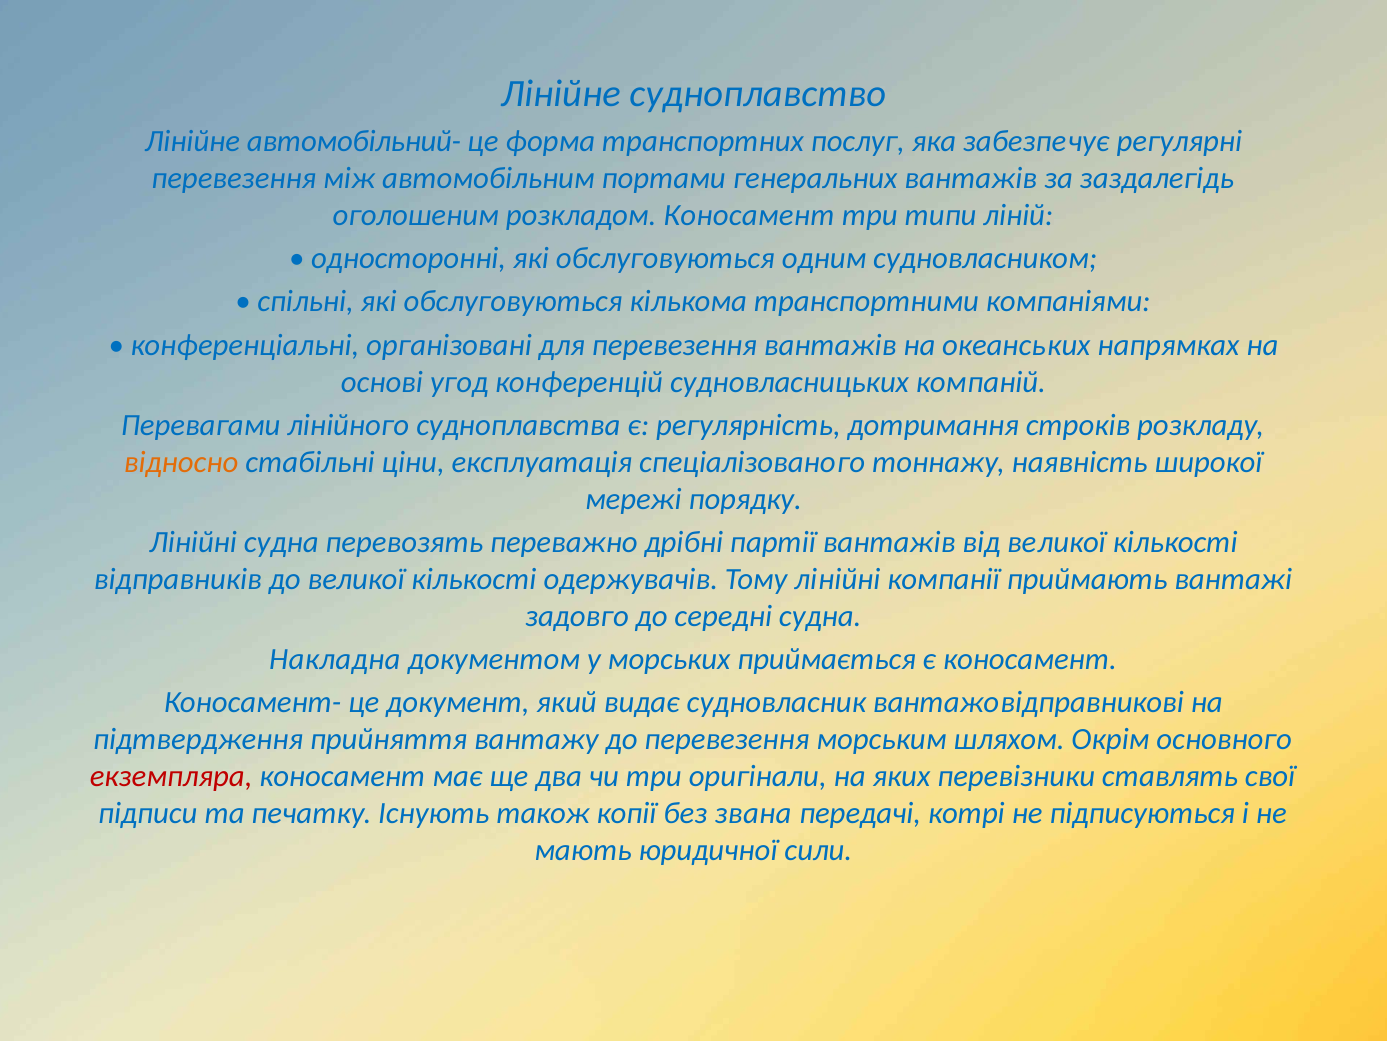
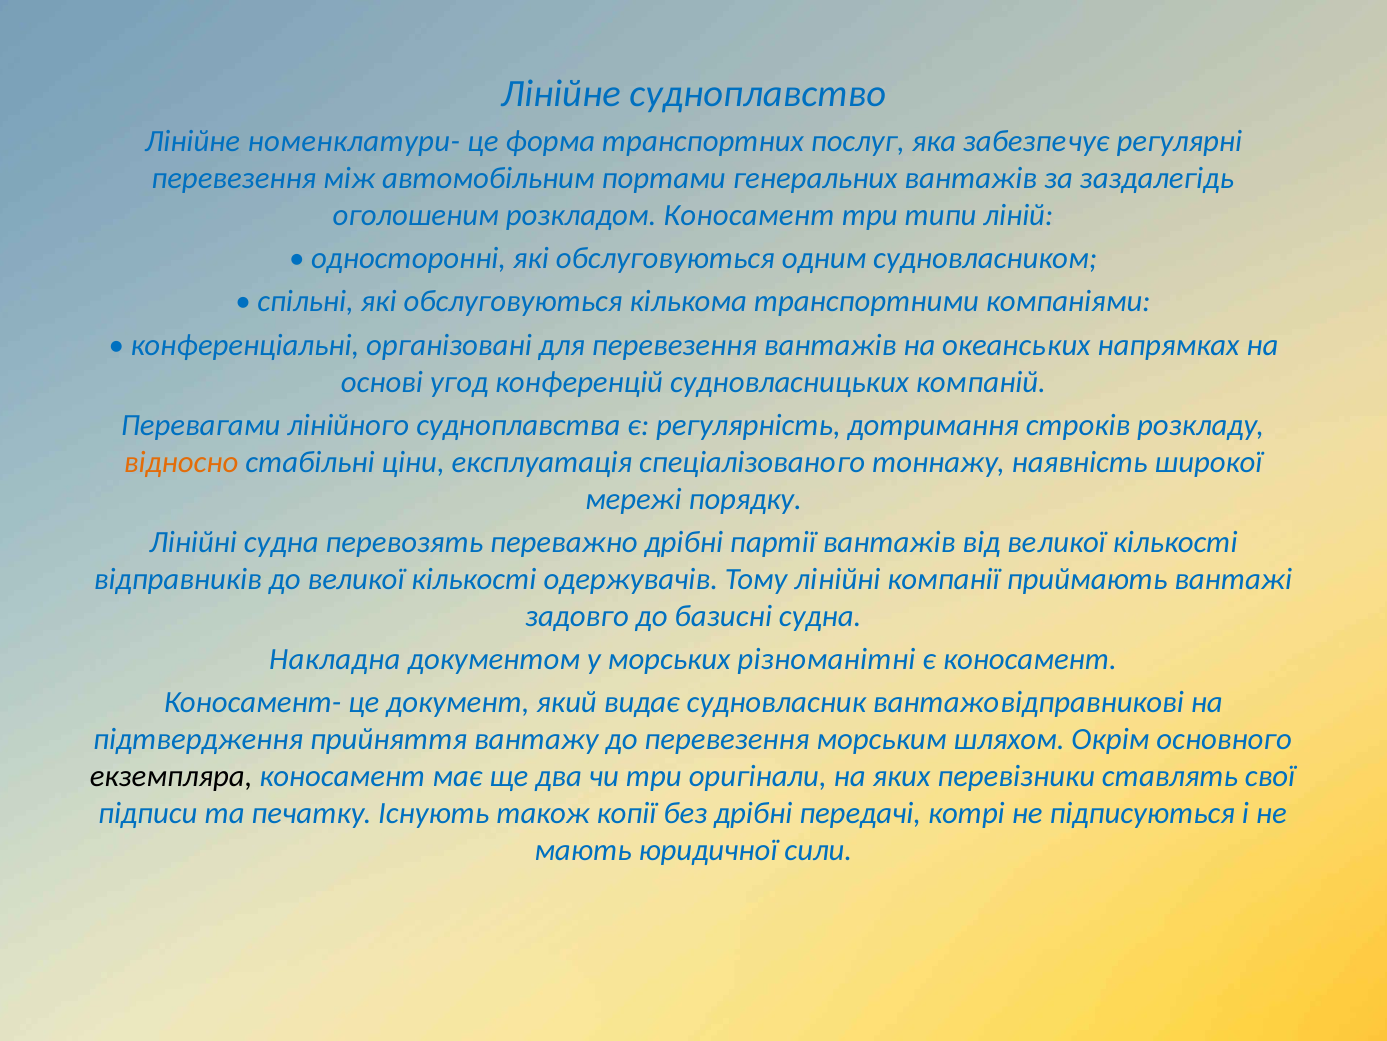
автомобільний-: автомобільний- -> номенклатури-
середні: середні -> базисні
приймається: приймається -> різноманітні
екземпляра colour: red -> black
без звана: звана -> дрібні
